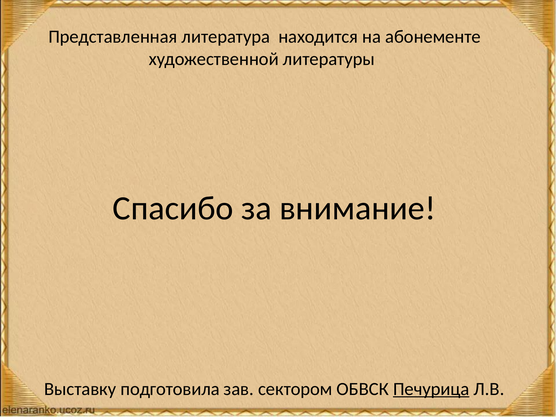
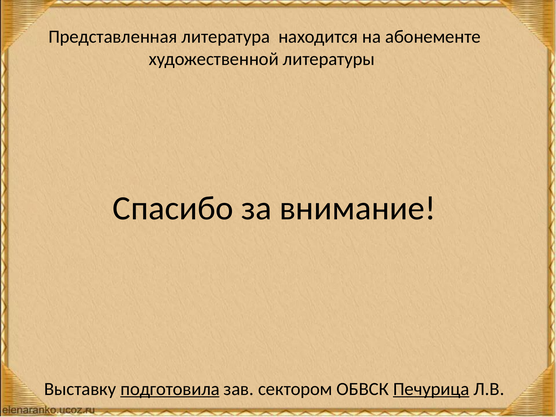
подготовила underline: none -> present
